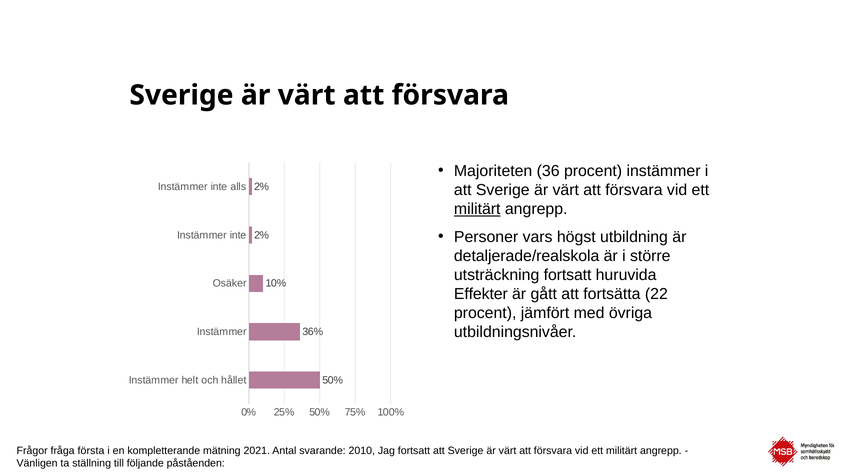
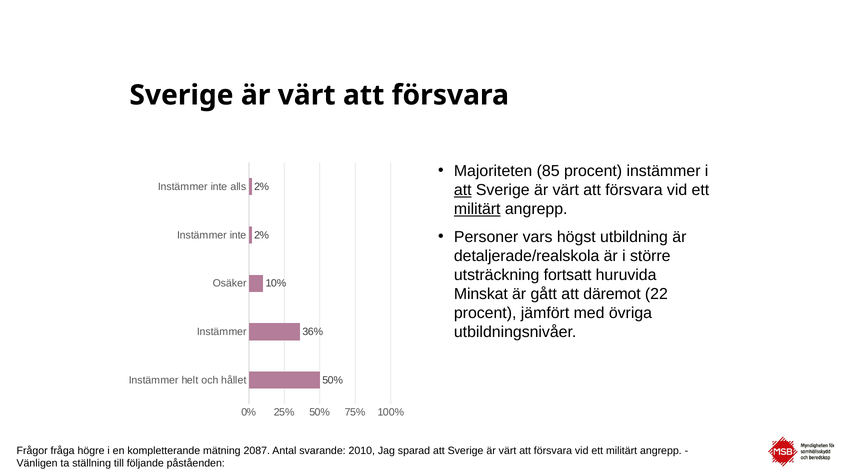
36: 36 -> 85
att at (463, 190) underline: none -> present
Effekter: Effekter -> Minskat
fortsätta: fortsätta -> däremot
första: första -> högre
2021: 2021 -> 2087
Jag fortsatt: fortsatt -> sparad
